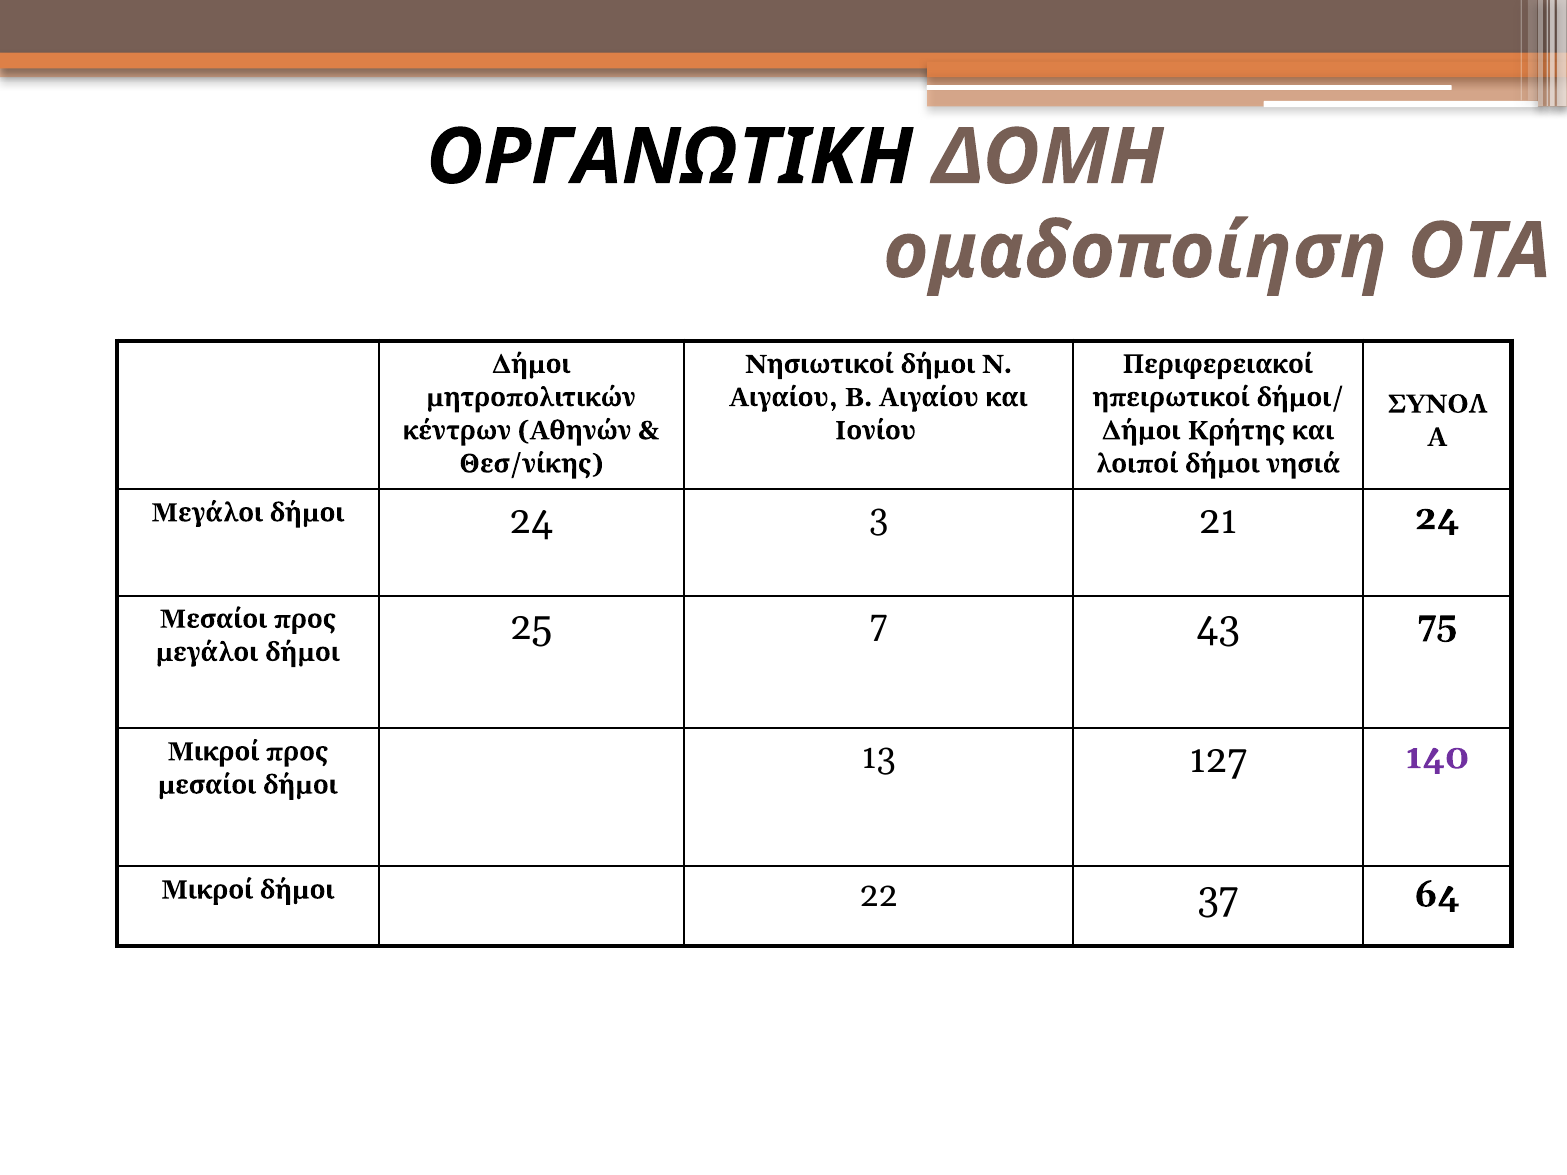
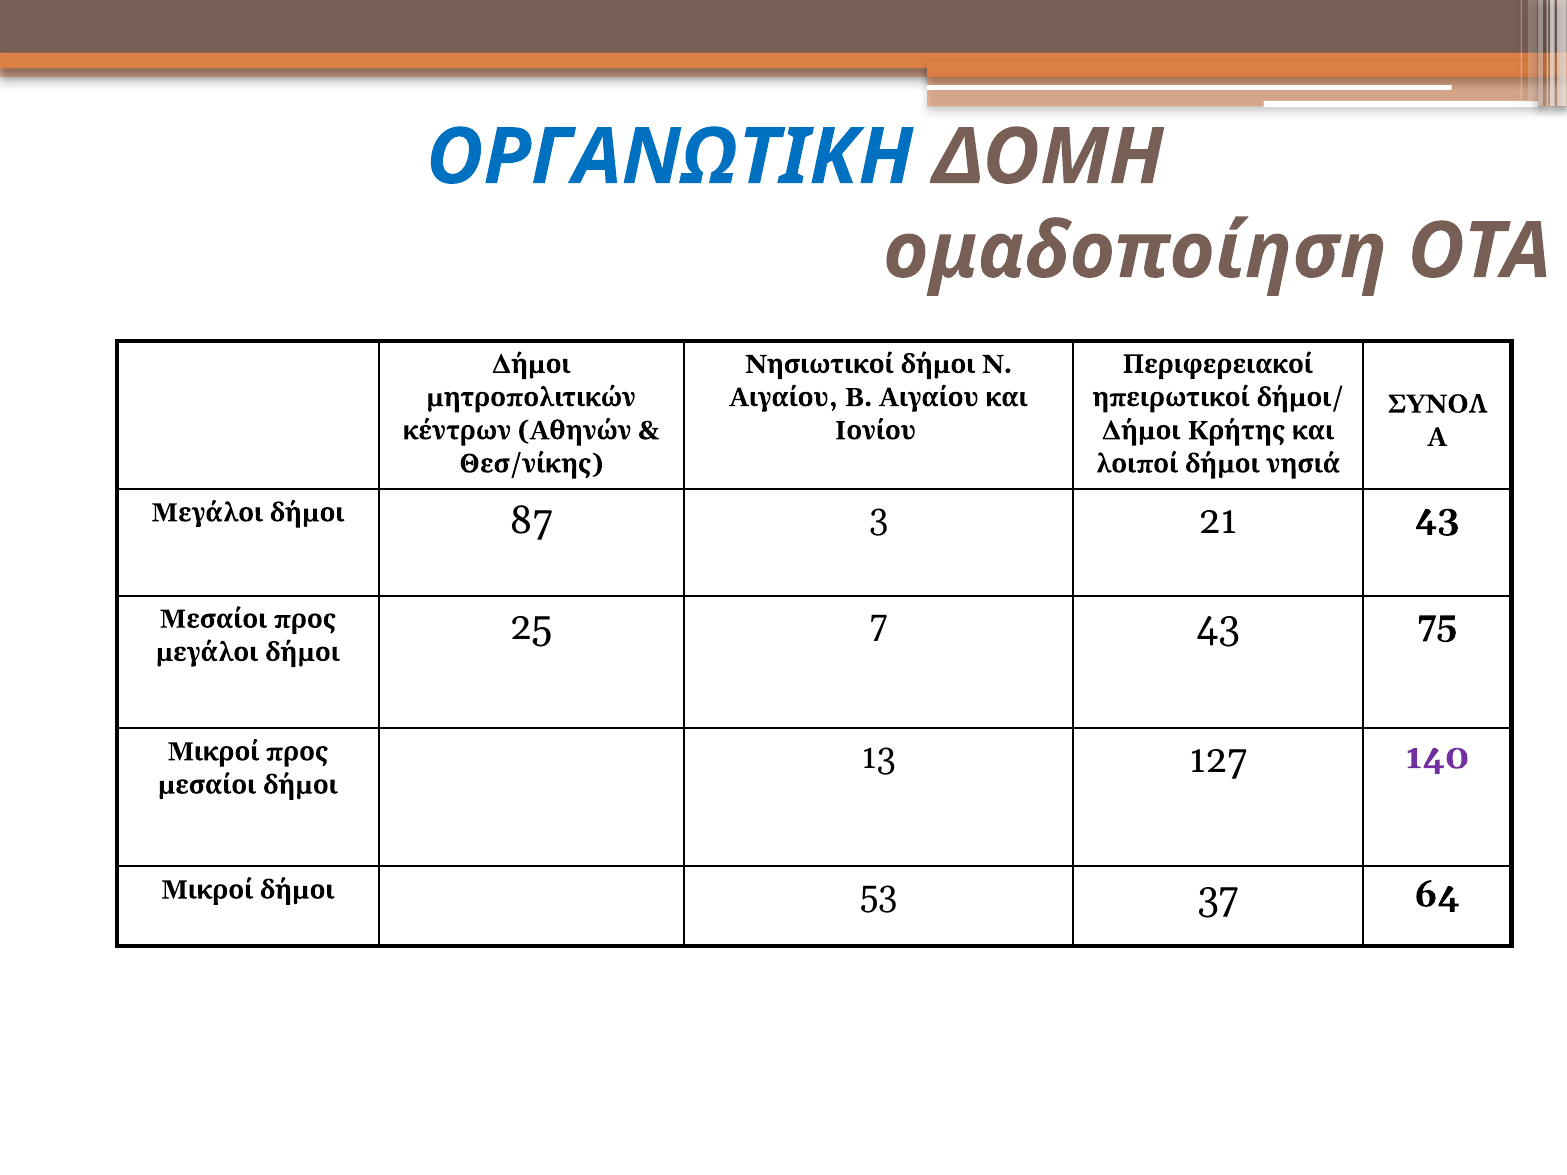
ΟΡΓΑΝΩΤΙΚΗ colour: black -> blue
24 at (531, 521): 24 -> 87
21 24: 24 -> 43
22: 22 -> 53
